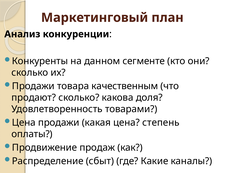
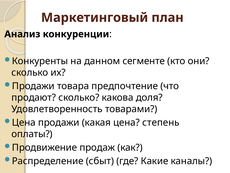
качественным: качественным -> предпочтение
